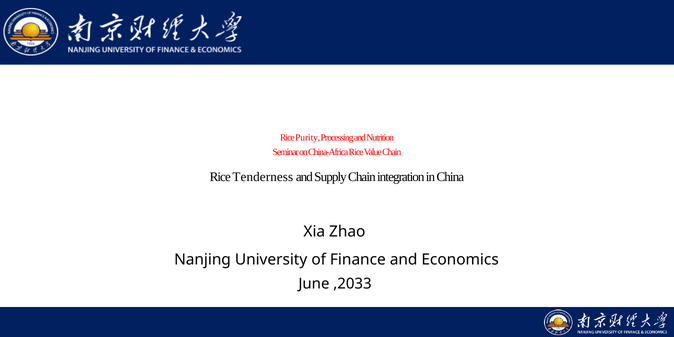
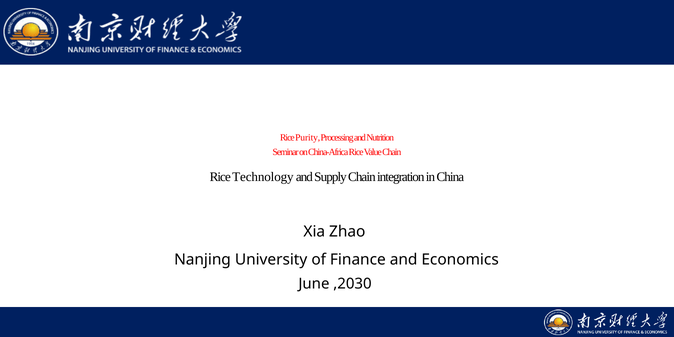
Tenderness: Tenderness -> Technology
,2033: ,2033 -> ,2030
